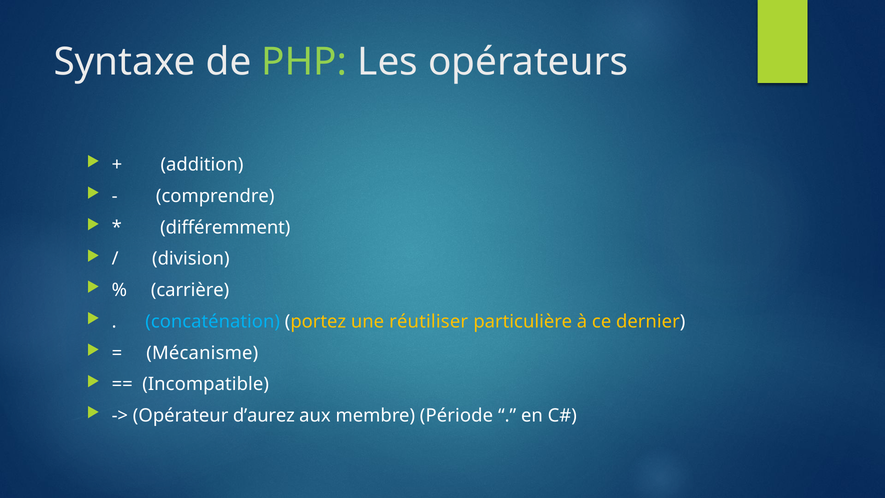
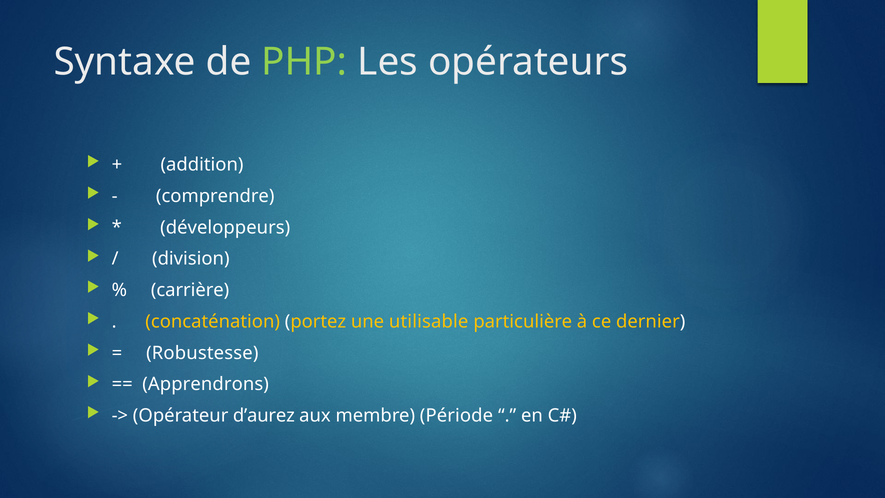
différemment: différemment -> développeurs
concaténation colour: light blue -> yellow
réutiliser: réutiliser -> utilisable
Mécanisme: Mécanisme -> Robustesse
Incompatible: Incompatible -> Apprendrons
